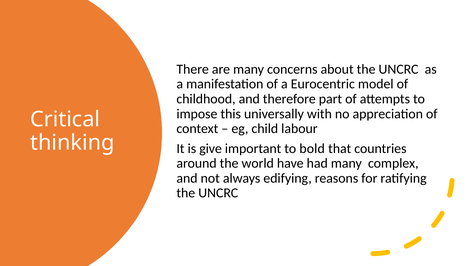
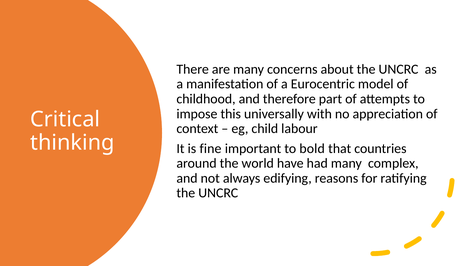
give: give -> fine
